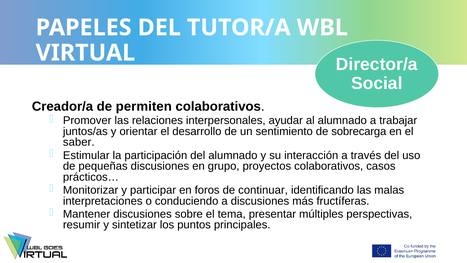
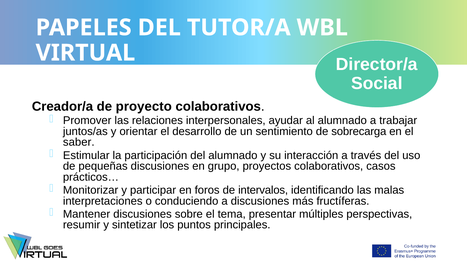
permiten: permiten -> proyecto
continuar: continuar -> intervalos
